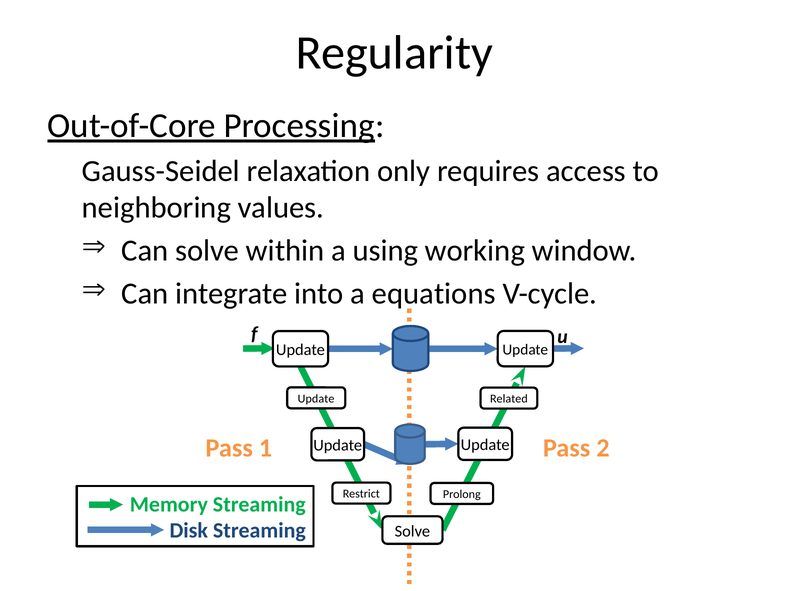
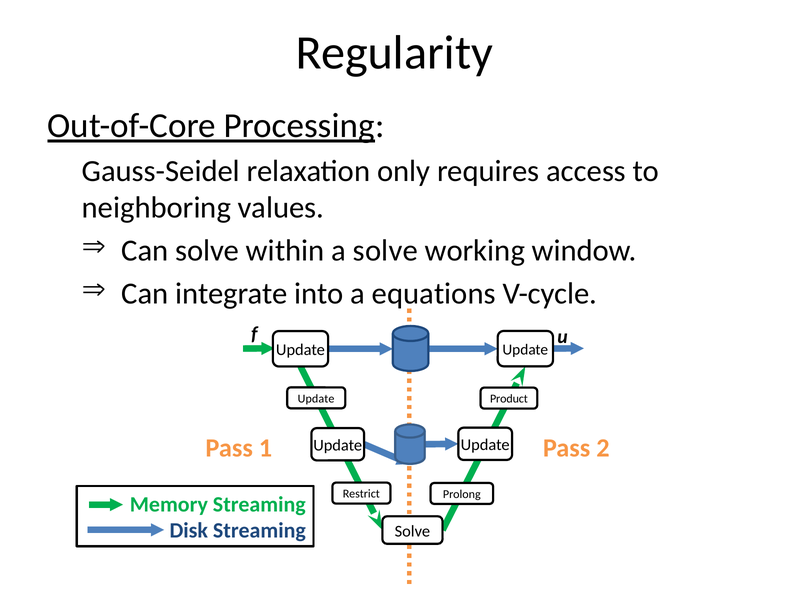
a using: using -> solve
Related: Related -> Product
